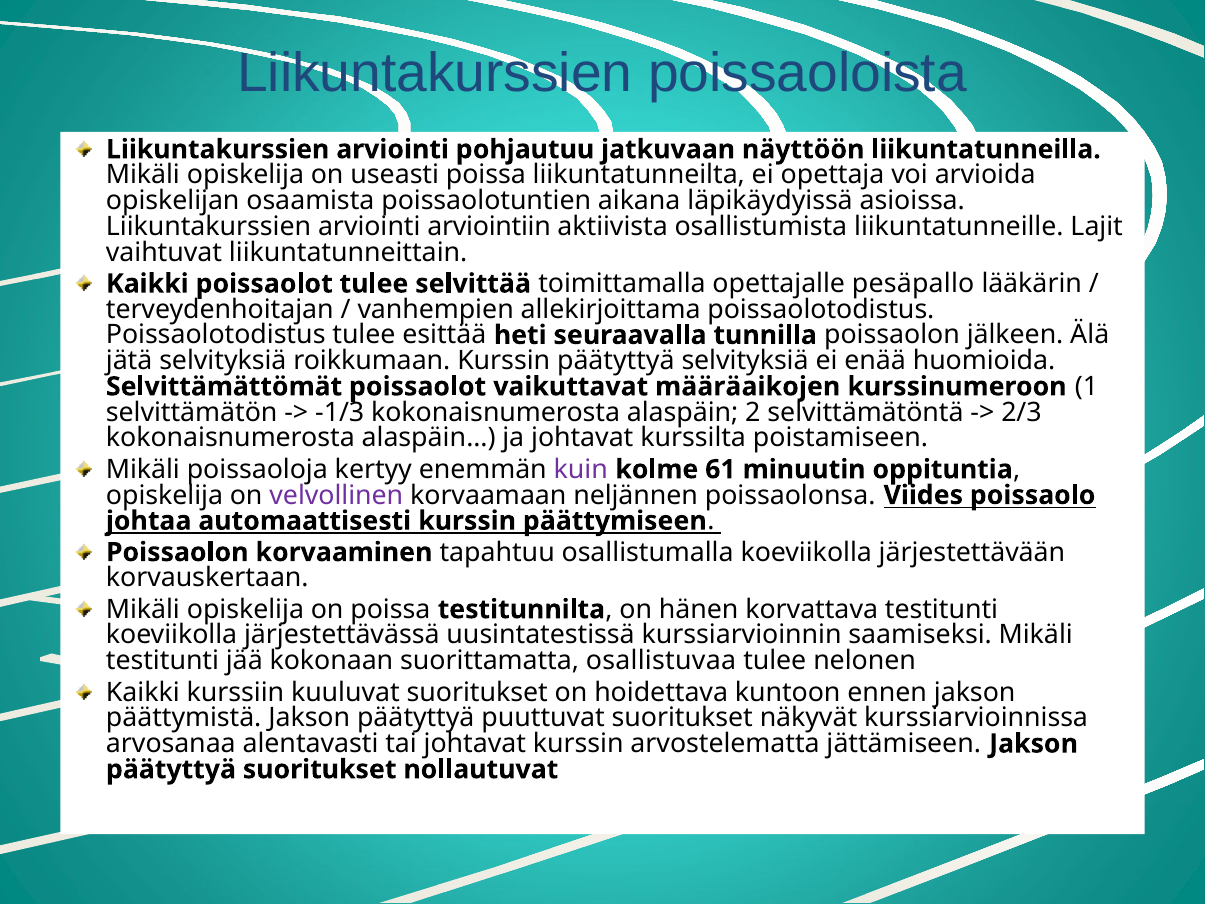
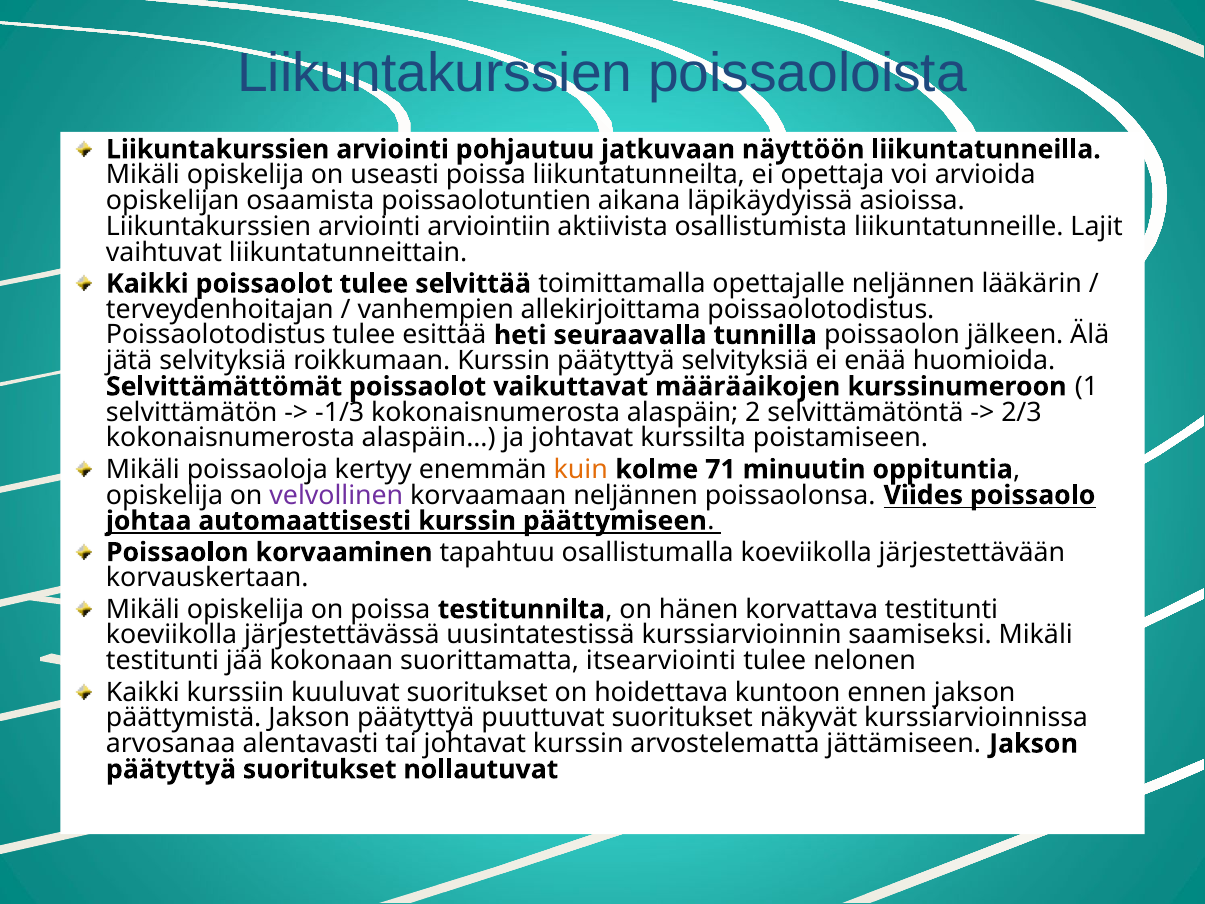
opettajalle pesäpallo: pesäpallo -> neljännen
kuin colour: purple -> orange
61: 61 -> 71
osallistuvaa: osallistuvaa -> itsearviointi
